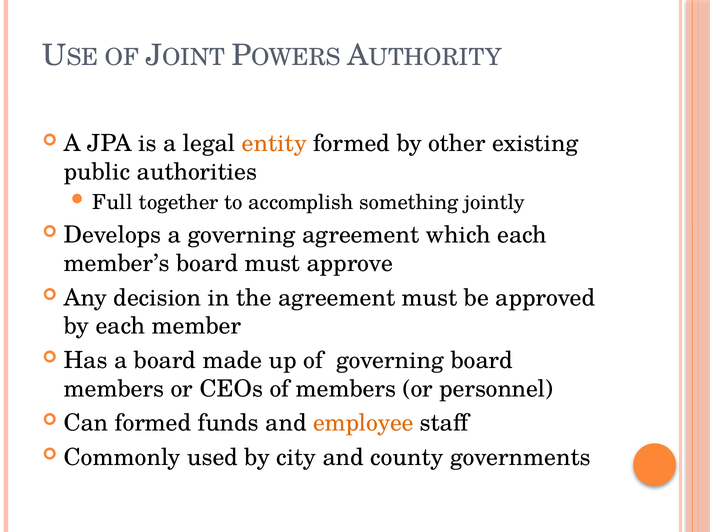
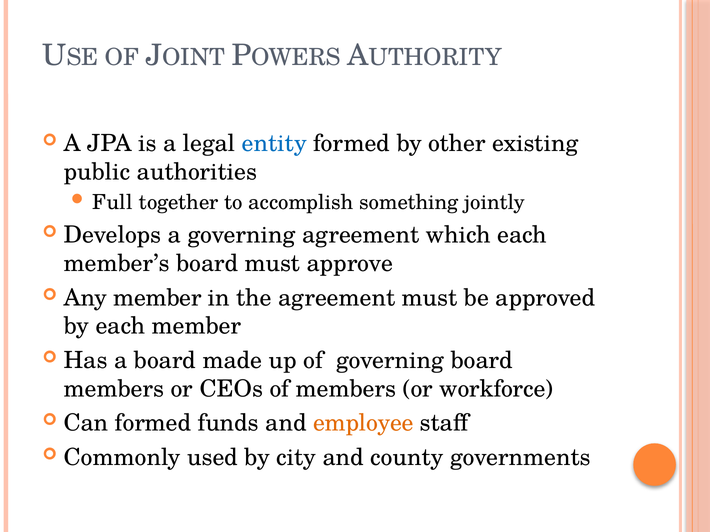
entity colour: orange -> blue
Any decision: decision -> member
personnel: personnel -> workforce
